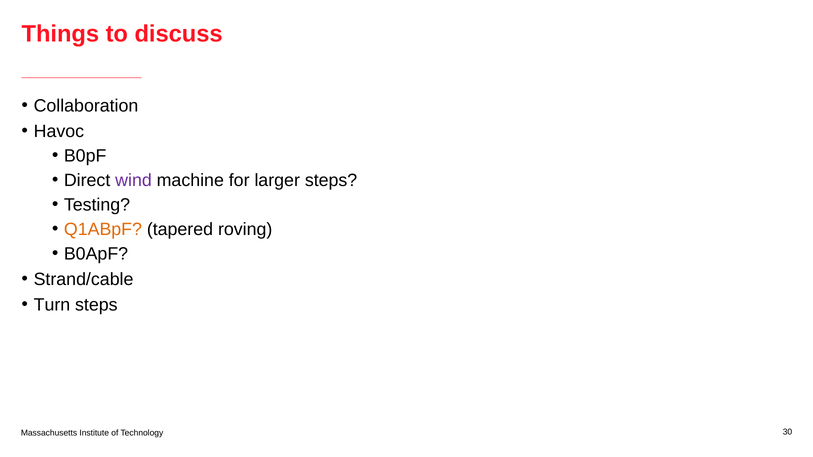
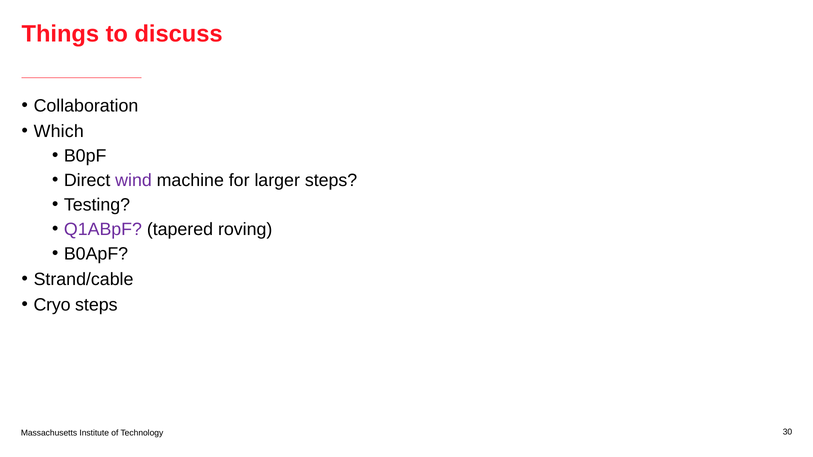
Havoc: Havoc -> Which
Q1ABpF colour: orange -> purple
Turn: Turn -> Cryo
